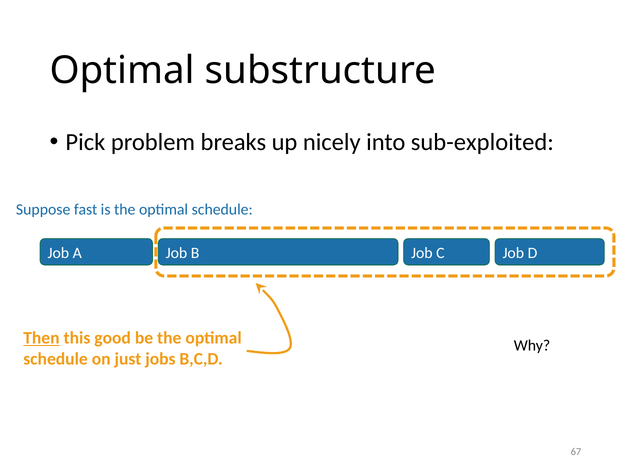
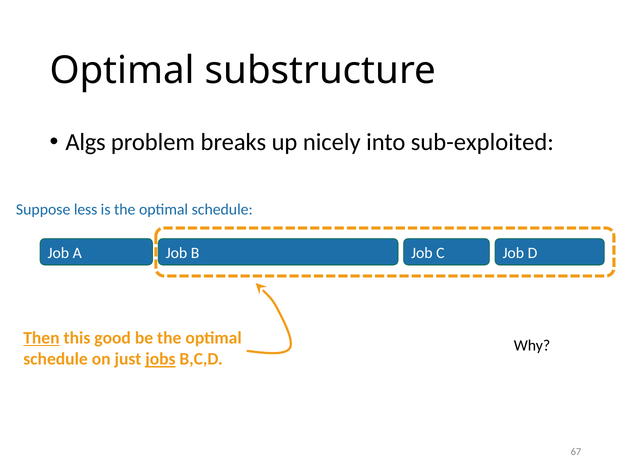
Pick: Pick -> Algs
fast: fast -> less
jobs underline: none -> present
